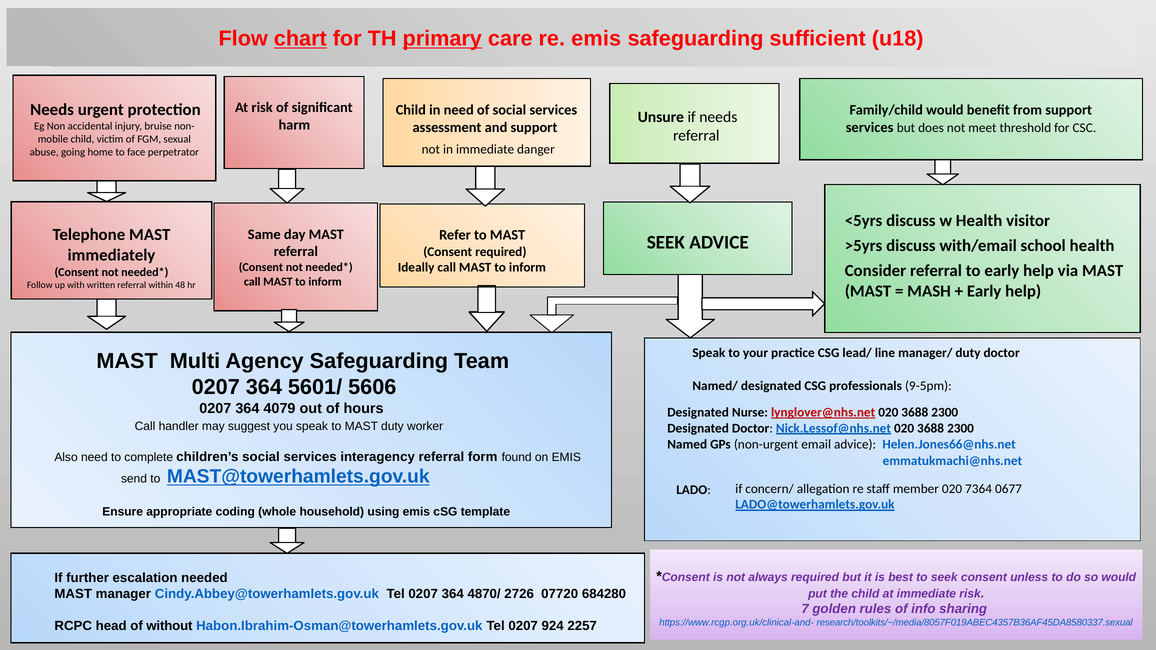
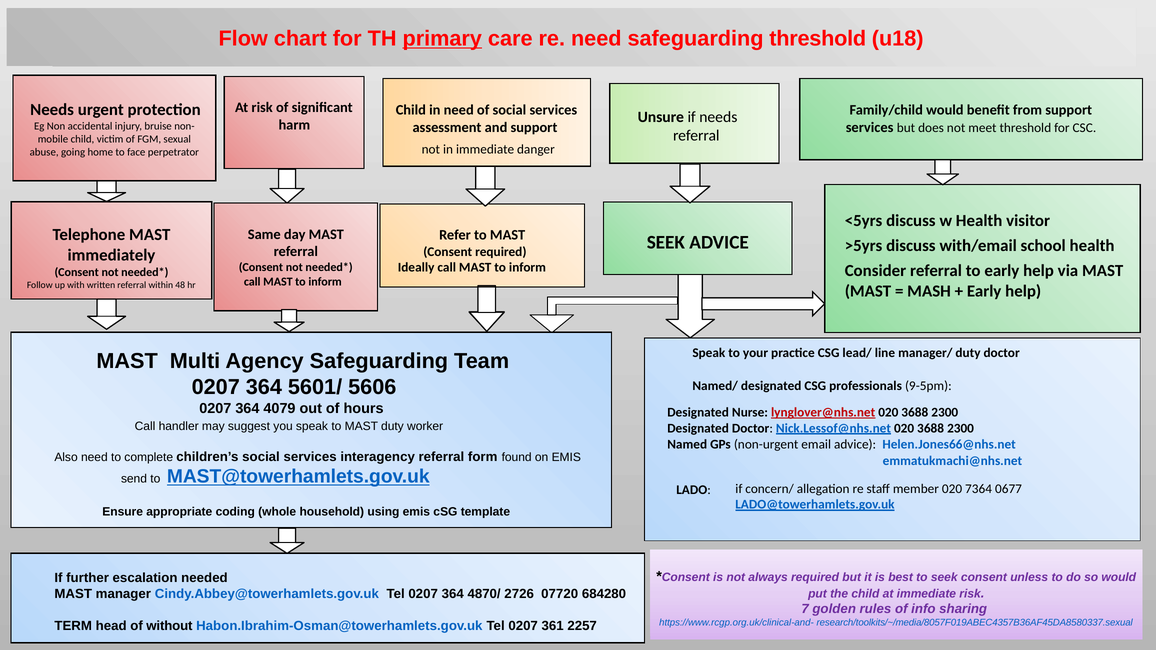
chart underline: present -> none
re emis: emis -> need
safeguarding sufficient: sufficient -> threshold
RCPC: RCPC -> TERM
924: 924 -> 361
